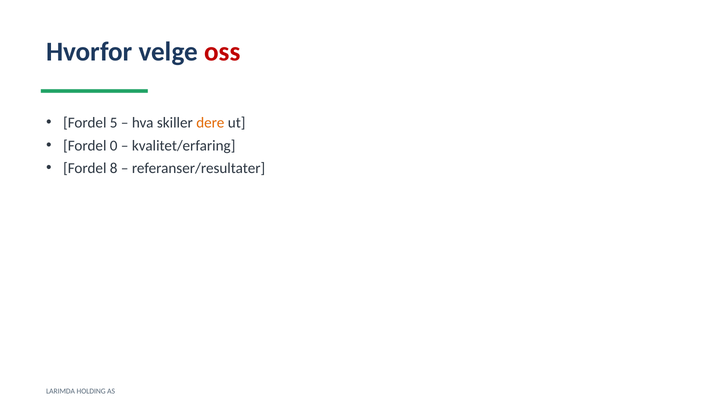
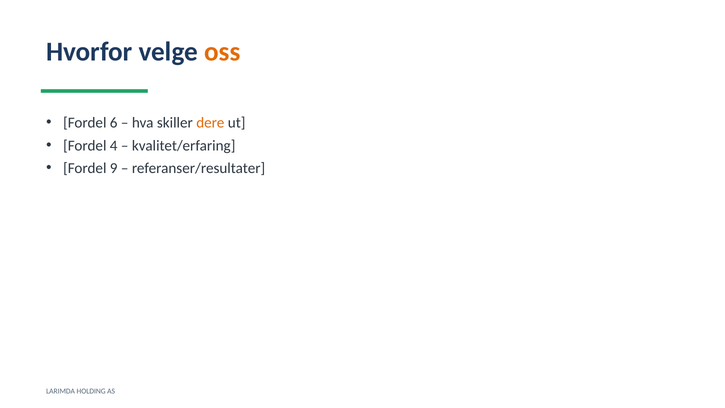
oss colour: red -> orange
5: 5 -> 6
0: 0 -> 4
8: 8 -> 9
